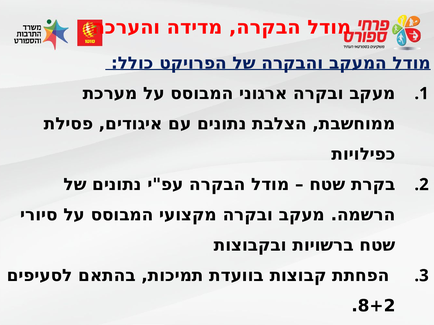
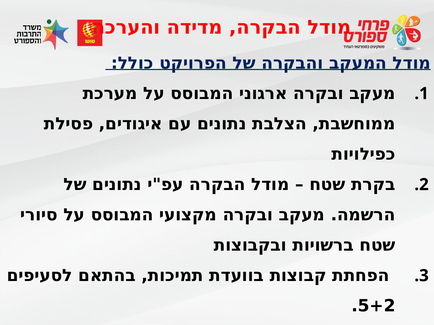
8+2: 8+2 -> 5+2
